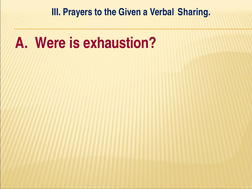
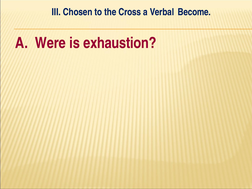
Prayers: Prayers -> Chosen
Given: Given -> Cross
Sharing: Sharing -> Become
